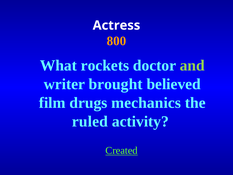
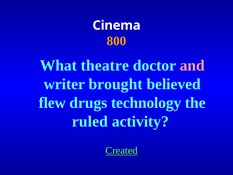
Actress: Actress -> Cinema
rockets: rockets -> theatre
and colour: light green -> pink
film: film -> flew
mechanics: mechanics -> technology
